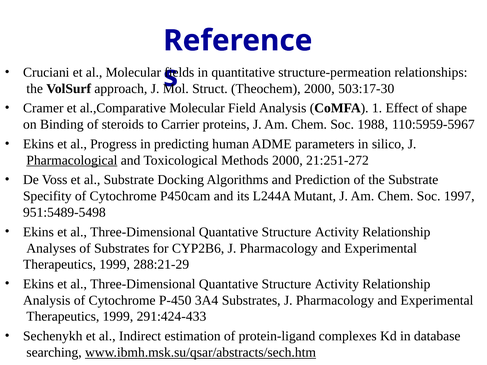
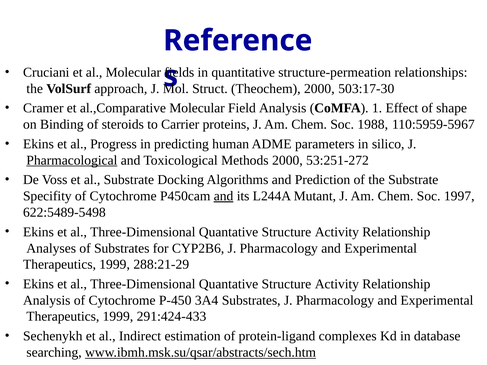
21:251-272: 21:251-272 -> 53:251-272
and at (224, 196) underline: none -> present
951:5489-5498: 951:5489-5498 -> 622:5489-5498
